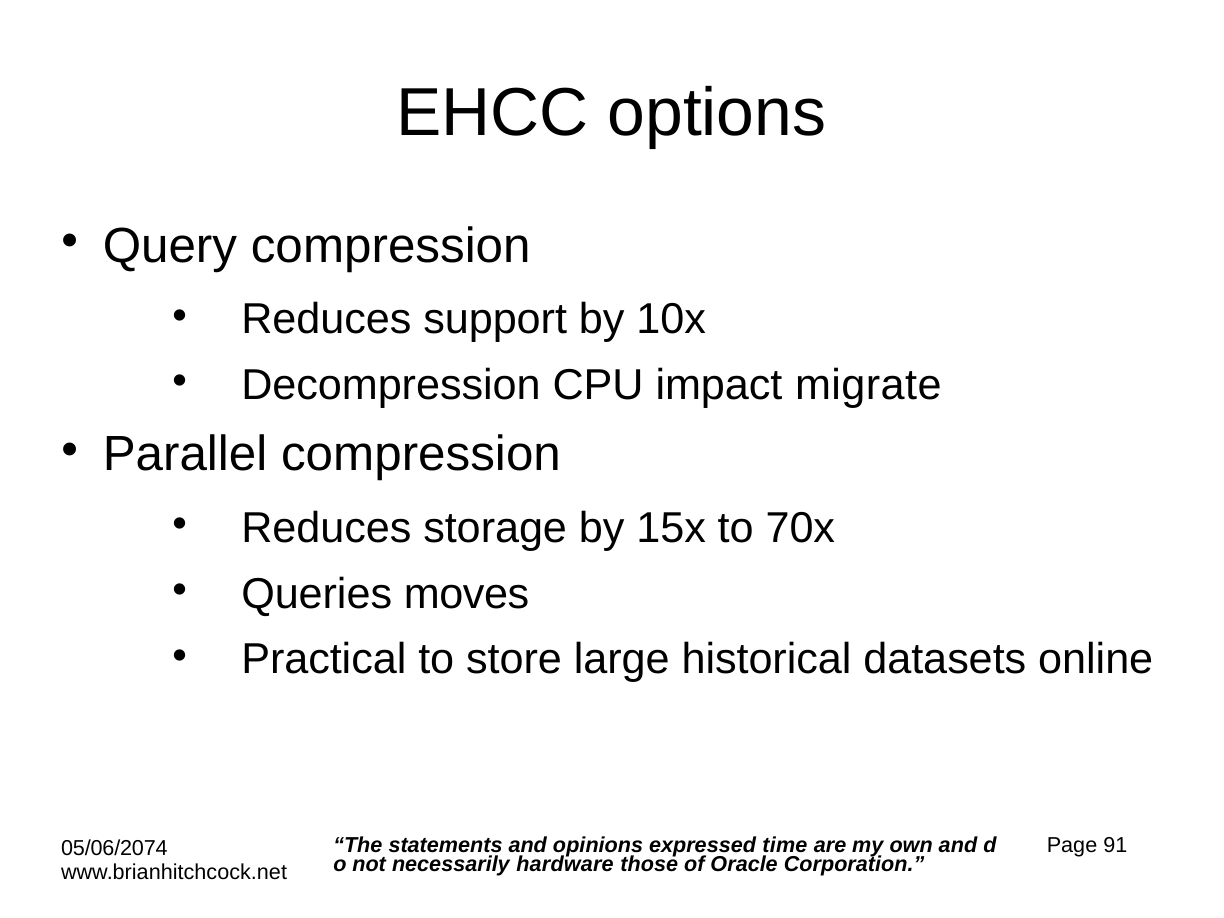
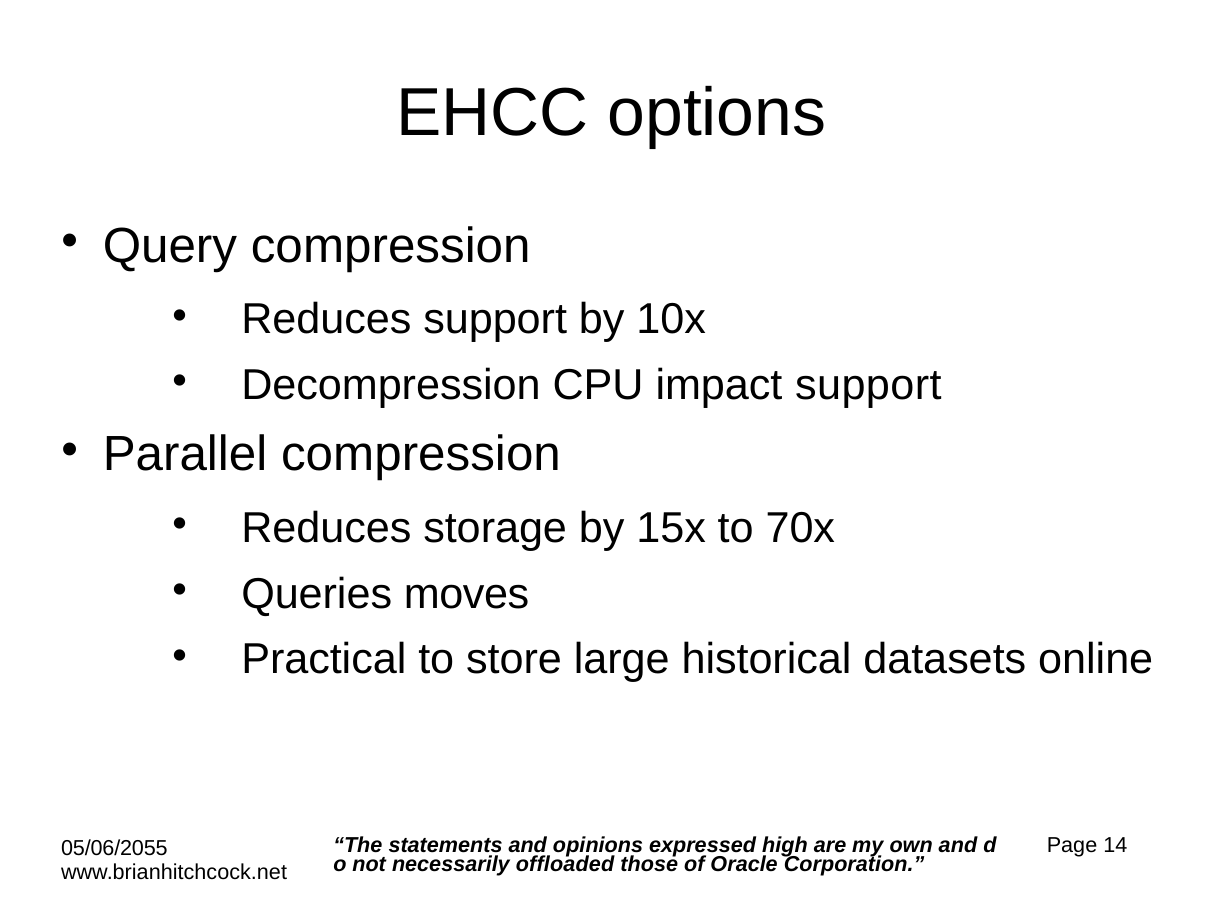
impact migrate: migrate -> support
time: time -> high
91: 91 -> 14
05/06/2074: 05/06/2074 -> 05/06/2055
hardware: hardware -> offloaded
